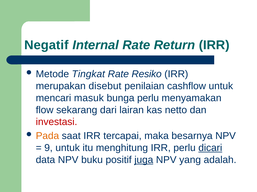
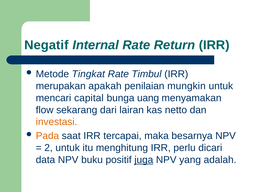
Resiko: Resiko -> Timbul
disebut: disebut -> apakah
cashflow: cashflow -> mungkin
masuk: masuk -> capital
bunga perlu: perlu -> uang
investasi colour: red -> orange
9: 9 -> 2
dicari underline: present -> none
